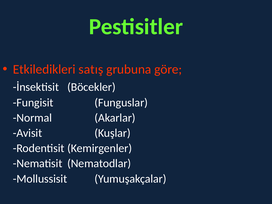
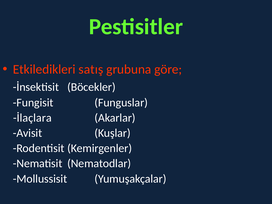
Normal: Normal -> İlaçlara
